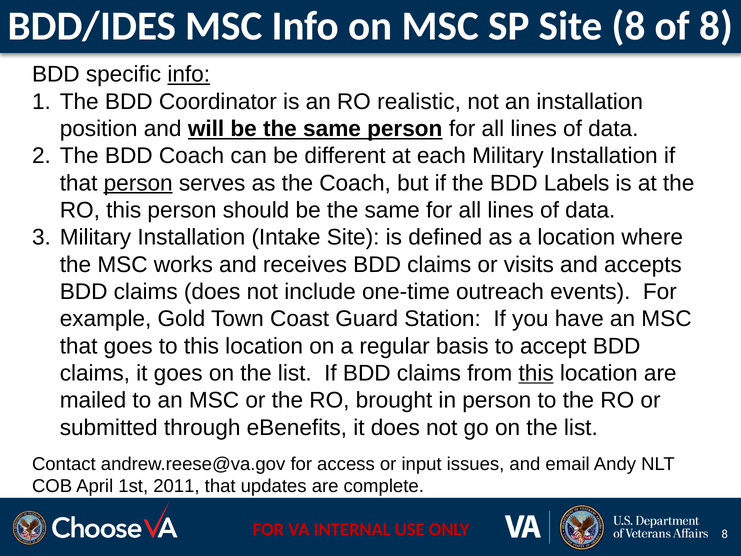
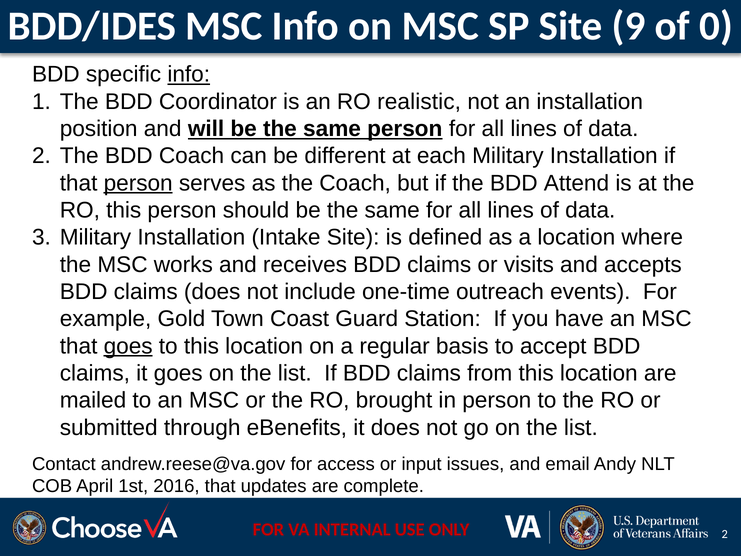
Site 8: 8 -> 9
of 8: 8 -> 0
Labels: Labels -> Attend
goes at (128, 346) underline: none -> present
this at (536, 373) underline: present -> none
2011: 2011 -> 2016
8 at (725, 534): 8 -> 2
